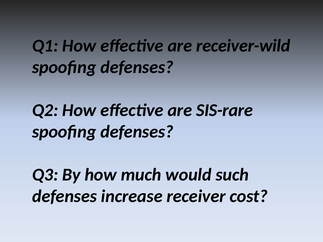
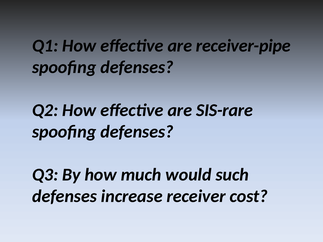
receiver-wild: receiver-wild -> receiver-pipe
